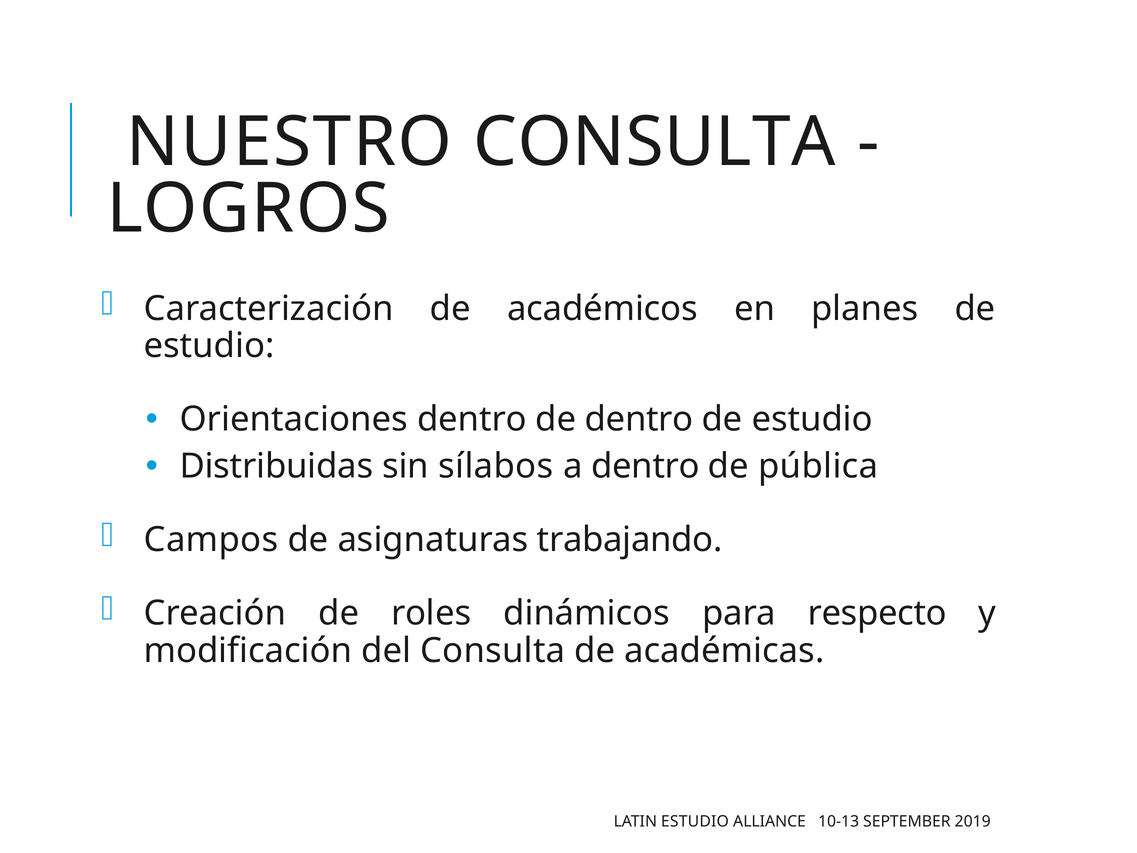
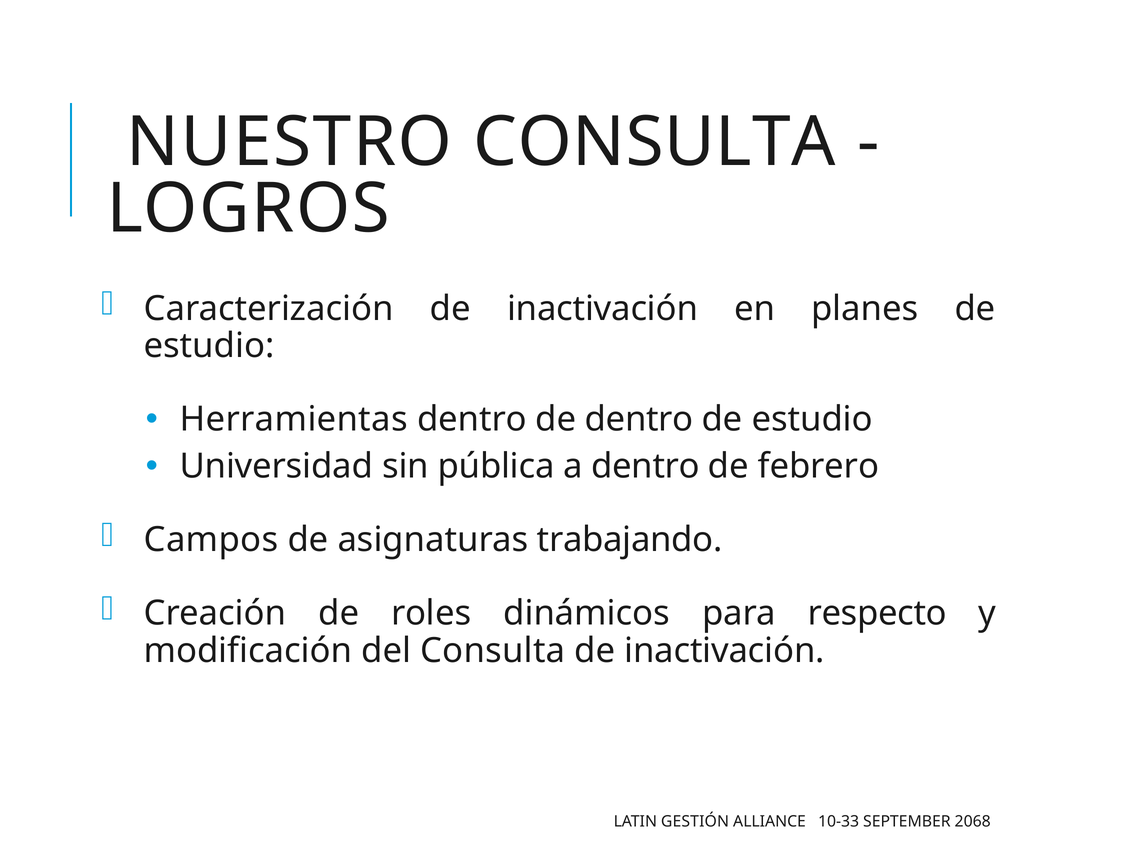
Caracterización de académicos: académicos -> inactivación
Orientaciones: Orientaciones -> Herramientas
Distribuidas: Distribuidas -> Universidad
sílabos: sílabos -> pública
pública: pública -> febrero
académicas at (724, 650): académicas -> inactivación
LATIN ESTUDIO: ESTUDIO -> GESTIÓN
10-13: 10-13 -> 10-33
2019: 2019 -> 2068
